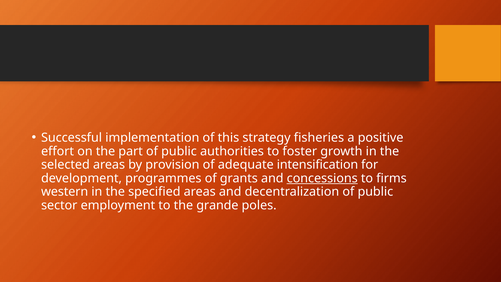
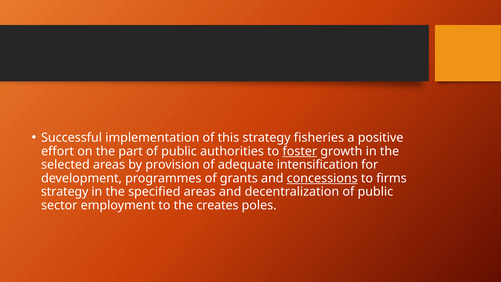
foster underline: none -> present
western at (65, 192): western -> strategy
grande: grande -> creates
